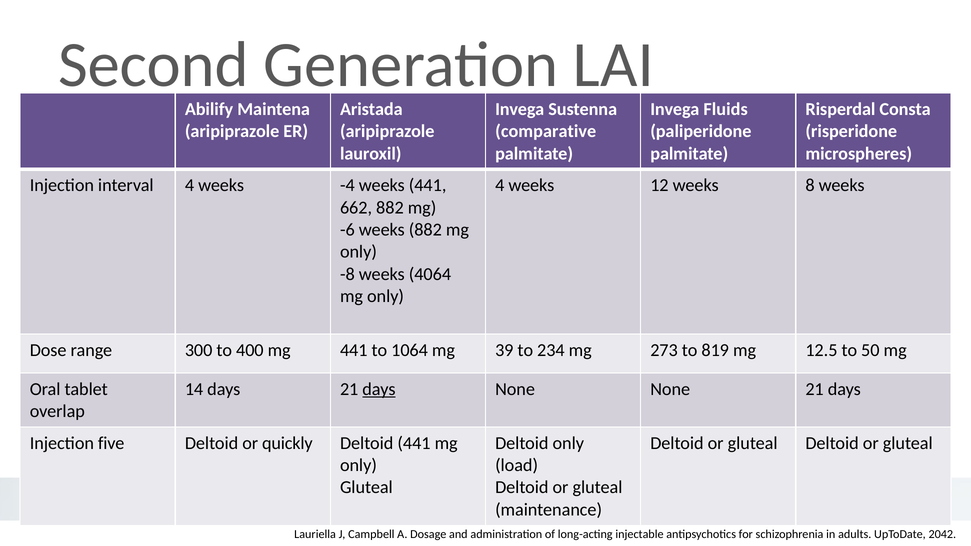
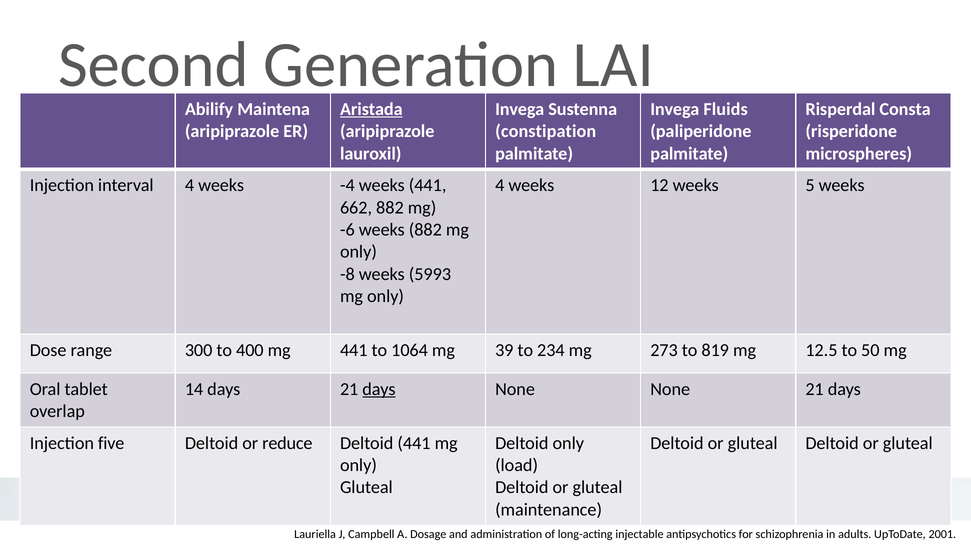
Aristada underline: none -> present
comparative: comparative -> constipation
8: 8 -> 5
4064: 4064 -> 5993
quickly: quickly -> reduce
2042: 2042 -> 2001
